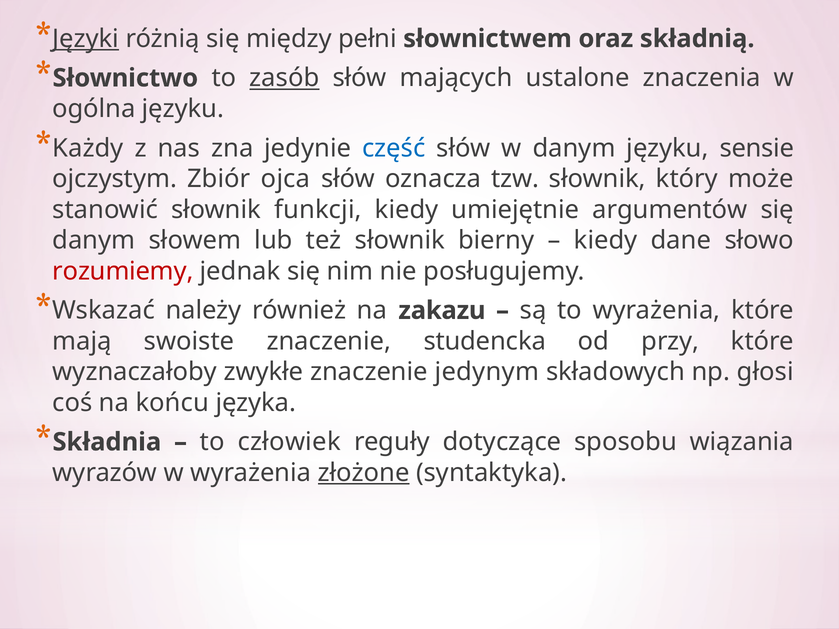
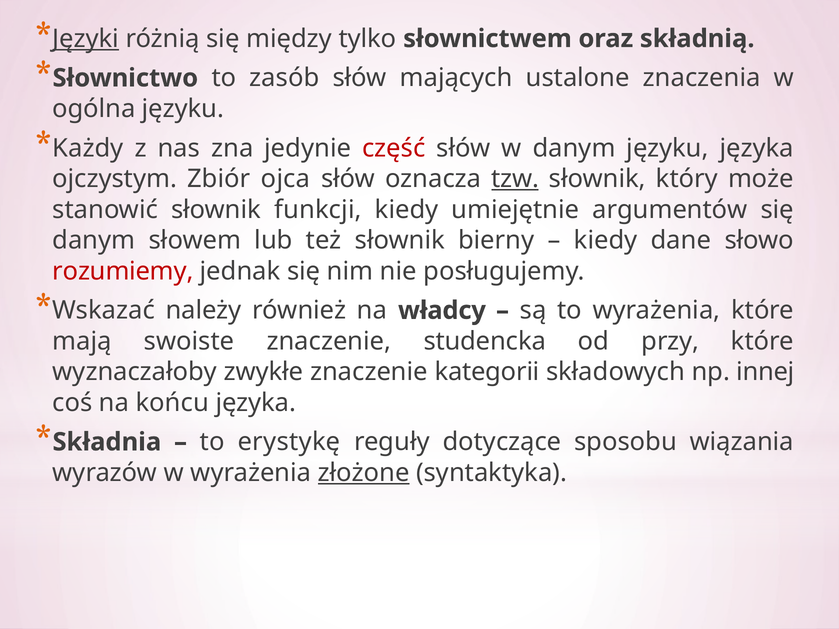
pełni: pełni -> tylko
zasób underline: present -> none
część colour: blue -> red
języku sensie: sensie -> języka
tzw underline: none -> present
zakazu: zakazu -> władcy
jedynym: jedynym -> kategorii
głosi: głosi -> innej
człowiek: człowiek -> erystykę
